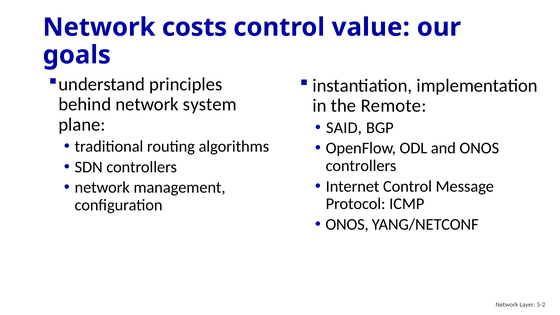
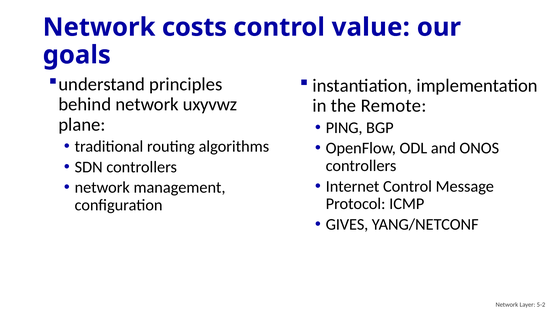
system: system -> uxyvwz
SAID: SAID -> PING
ONOS at (347, 224): ONOS -> GIVES
